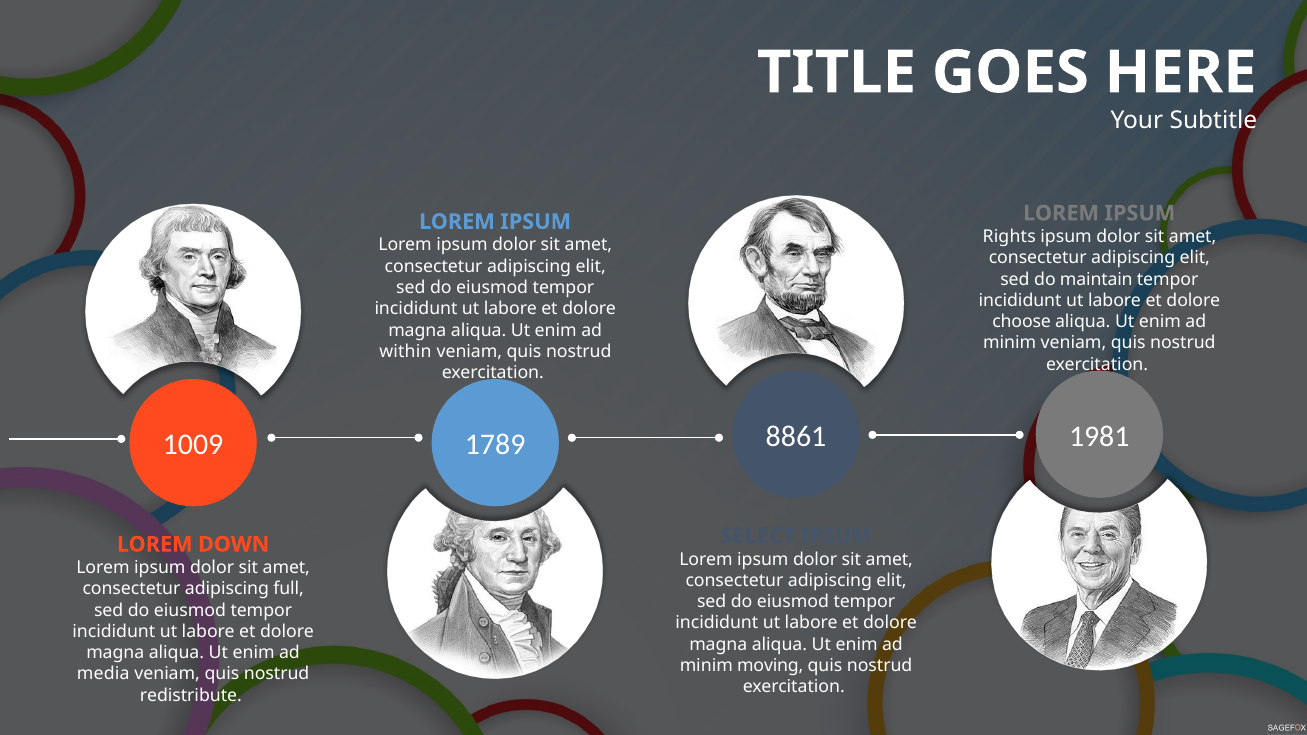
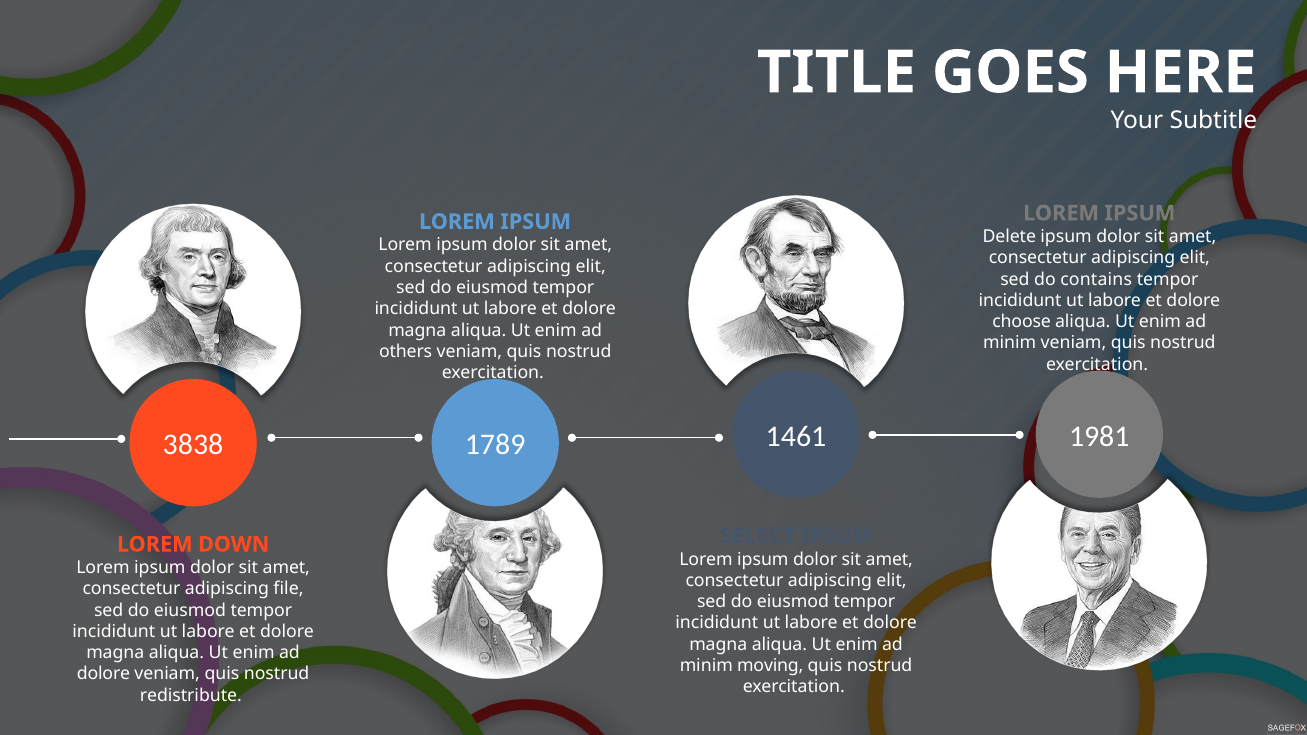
Rights: Rights -> Delete
maintain: maintain -> contains
within: within -> others
8861: 8861 -> 1461
1009: 1009 -> 3838
full: full -> file
media at (103, 674): media -> dolore
